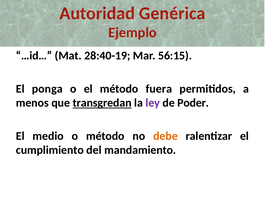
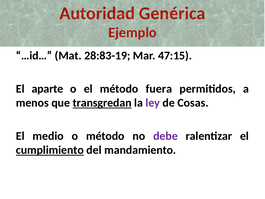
28:40-19: 28:40-19 -> 28:83-19
56:15: 56:15 -> 47:15
ponga: ponga -> aparte
Poder: Poder -> Cosas
debe colour: orange -> purple
cumplimiento underline: none -> present
